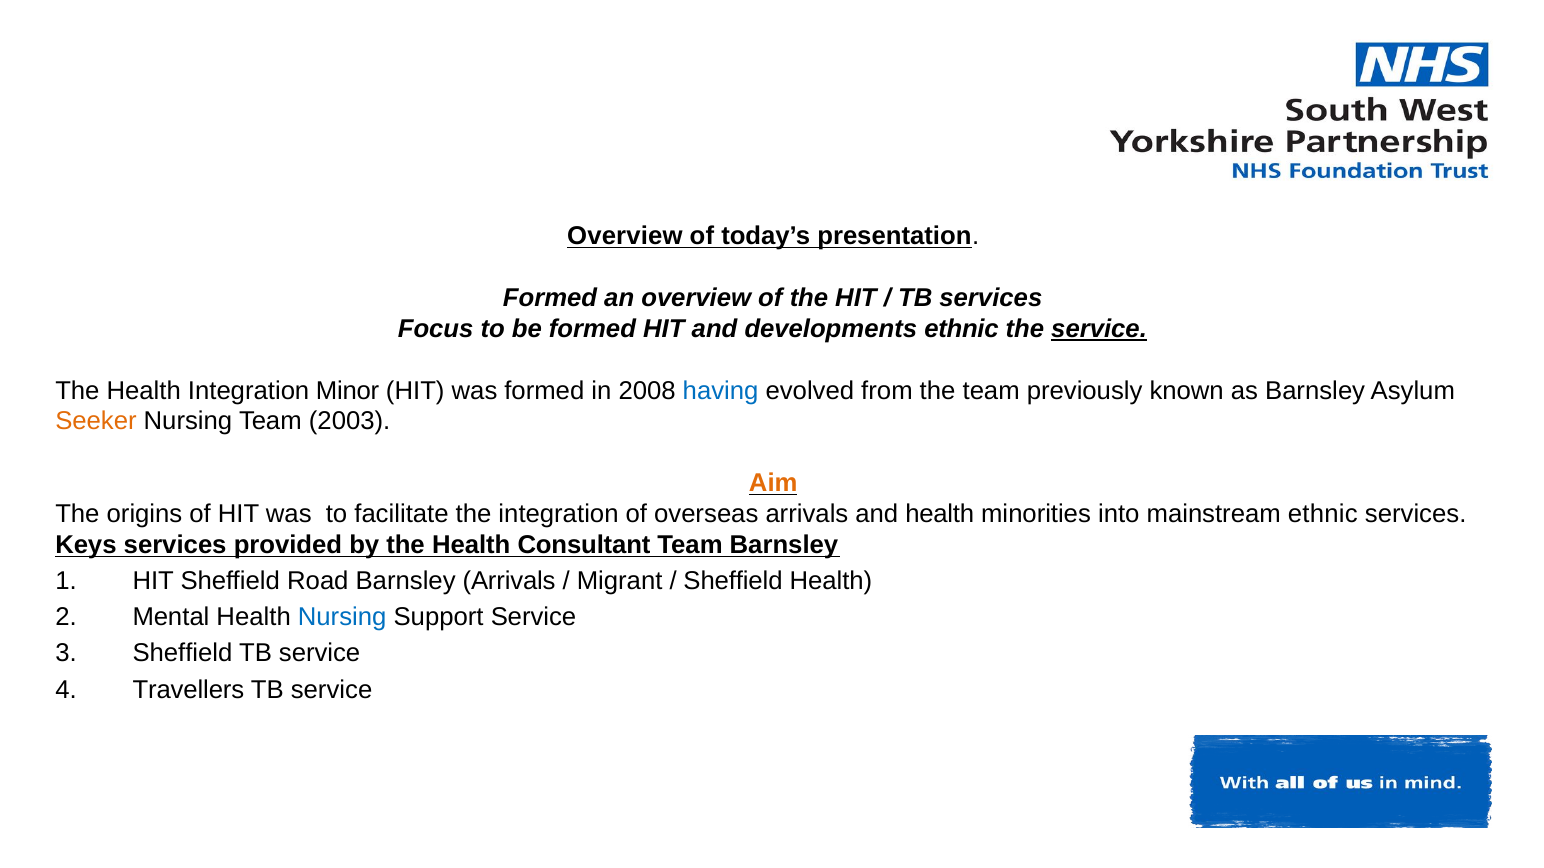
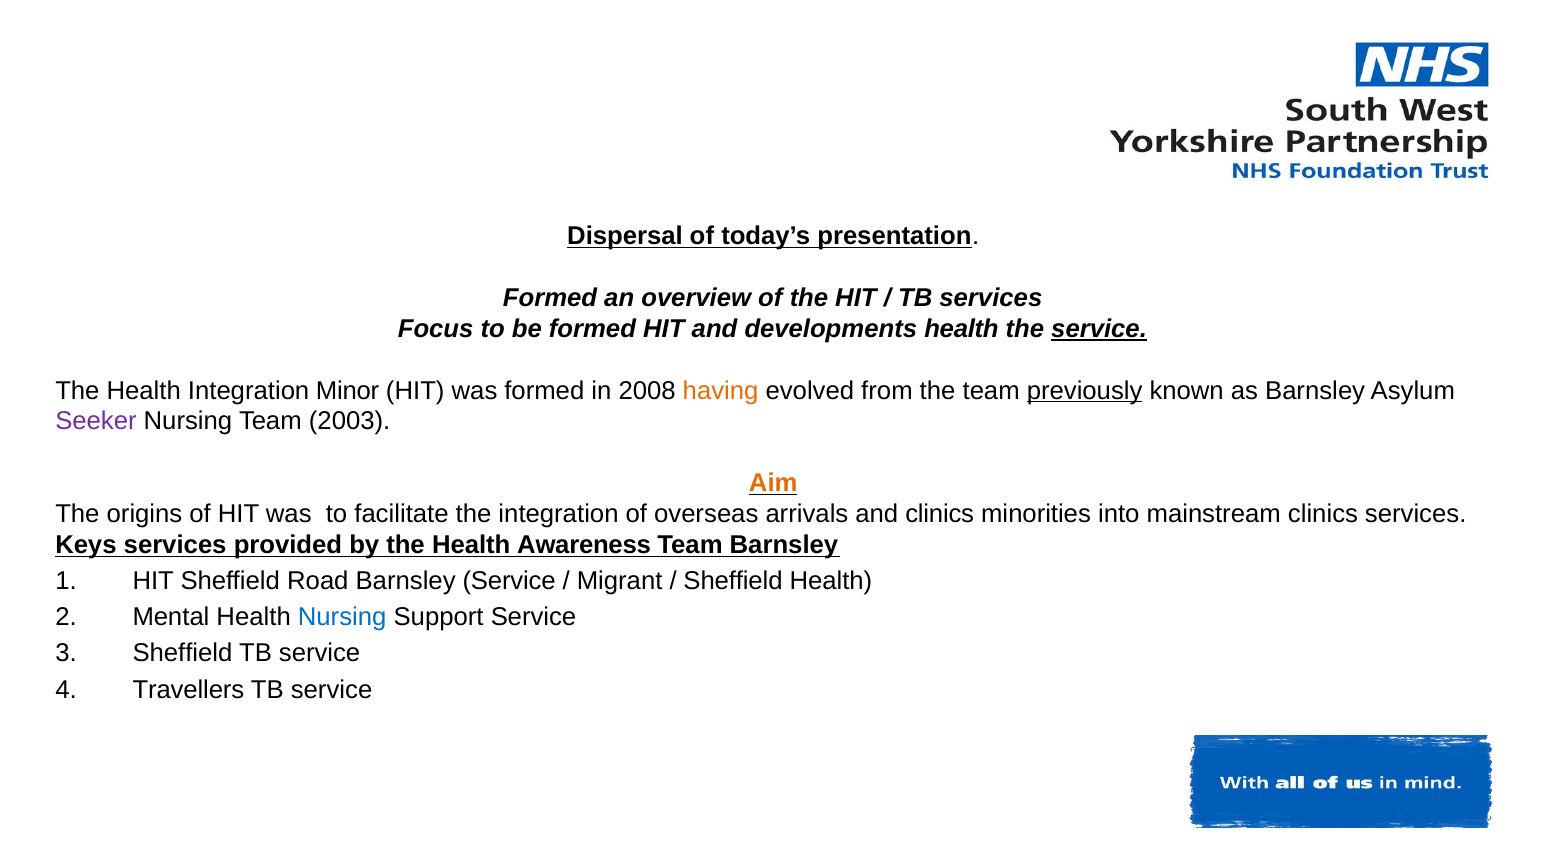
Overview at (625, 236): Overview -> Dispersal
developments ethnic: ethnic -> health
having colour: blue -> orange
previously underline: none -> present
Seeker colour: orange -> purple
and health: health -> clinics
mainstream ethnic: ethnic -> clinics
Consultant: Consultant -> Awareness
Barnsley Arrivals: Arrivals -> Service
